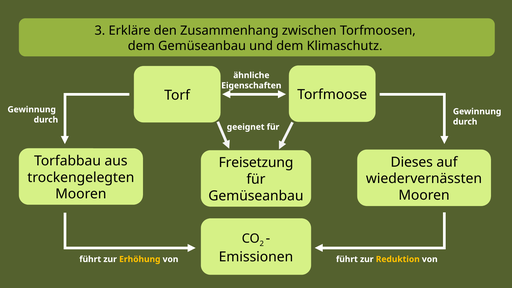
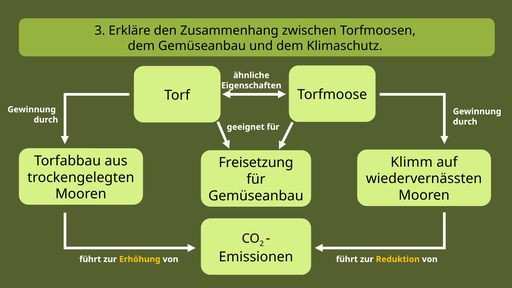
Dieses: Dieses -> Klimm
